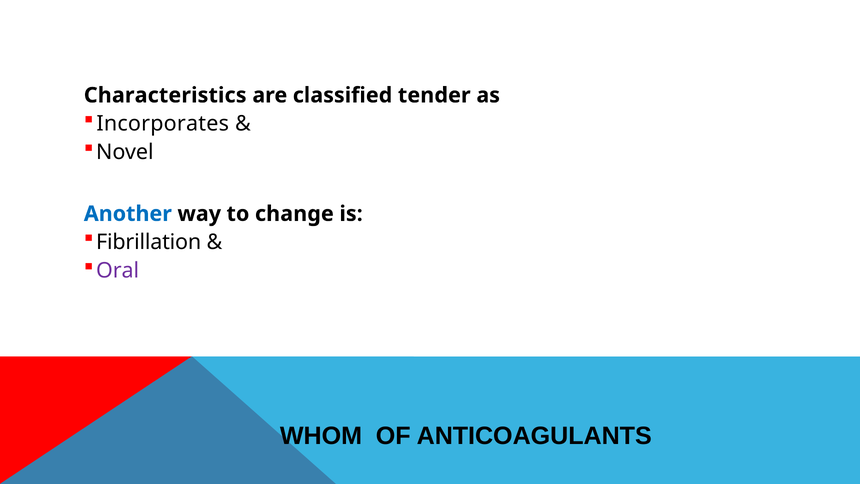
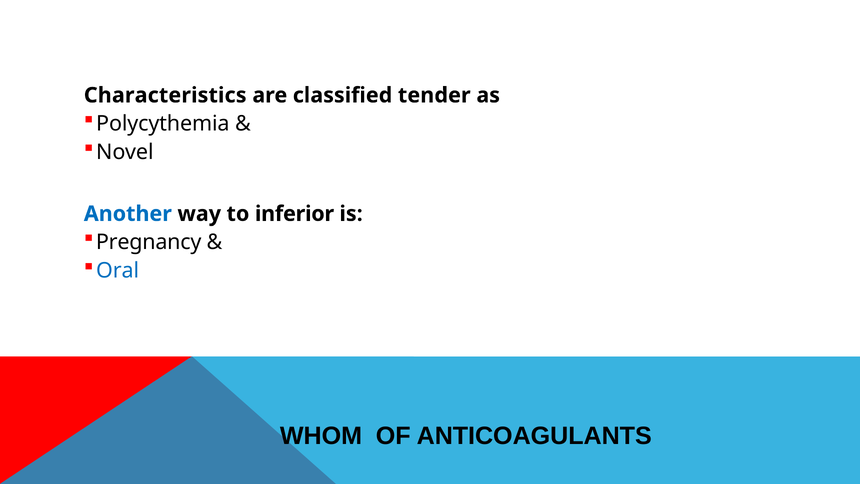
Incorporates: Incorporates -> Polycythemia
change: change -> inferior
Fibrillation: Fibrillation -> Pregnancy
Oral colour: purple -> blue
